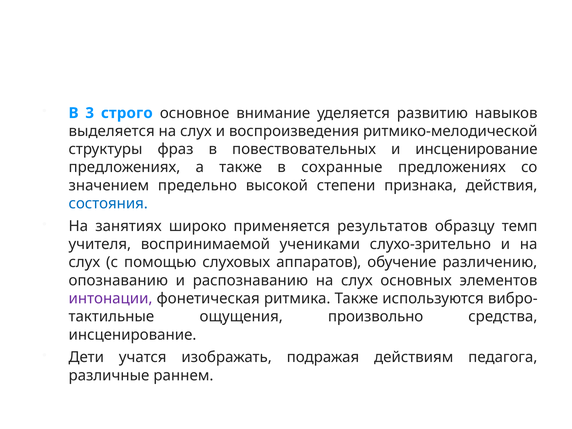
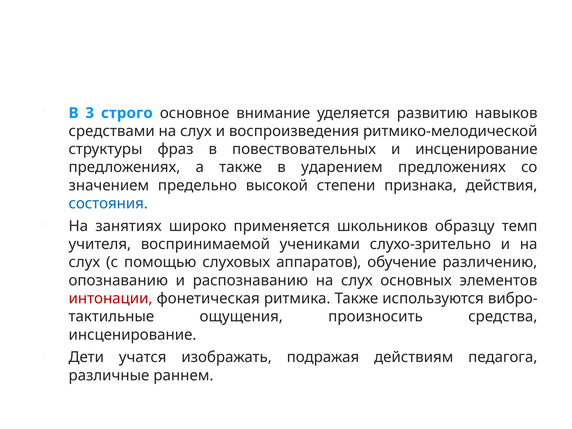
выделяется: выделяется -> средствами
сохранные: сохранные -> ударением
результатов: результатов -> школьников
интонации colour: purple -> red
произвольно: произвольно -> произносить
